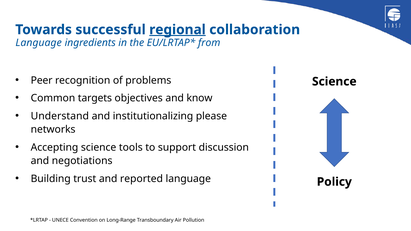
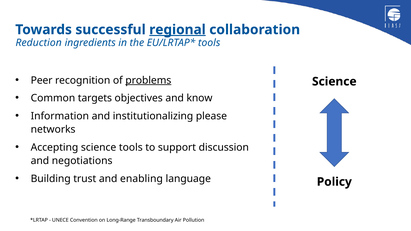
Language at (39, 43): Language -> Reduction
from at (209, 43): from -> tools
problems underline: none -> present
Understand: Understand -> Information
reported: reported -> enabling
